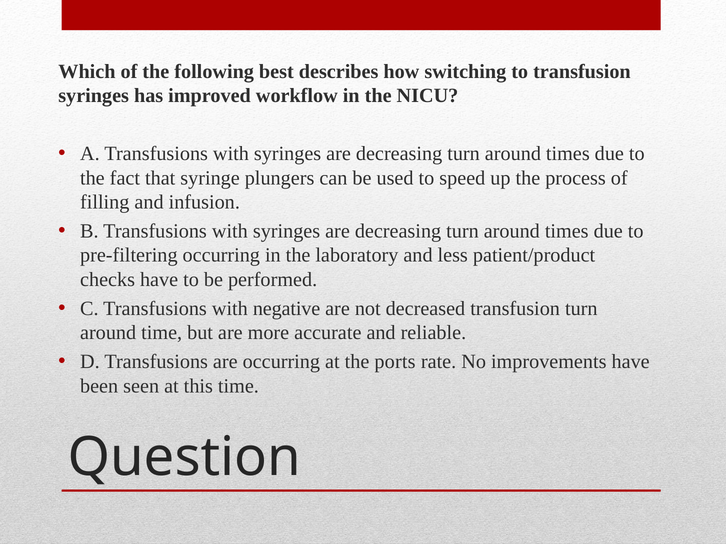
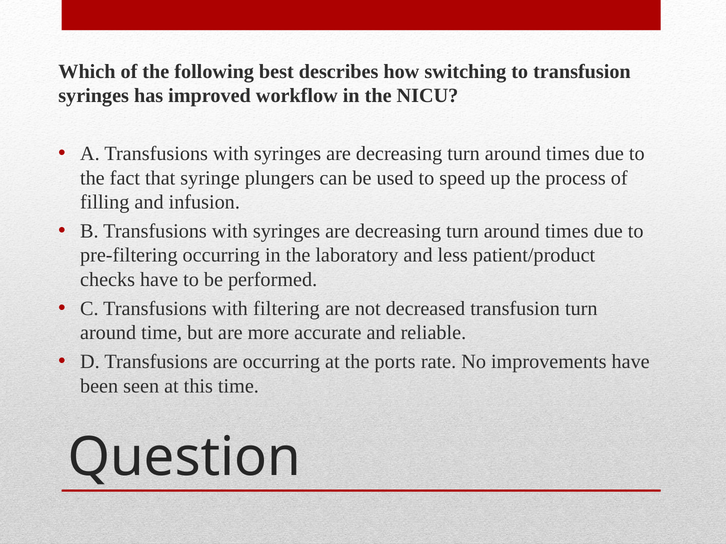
negative: negative -> filtering
